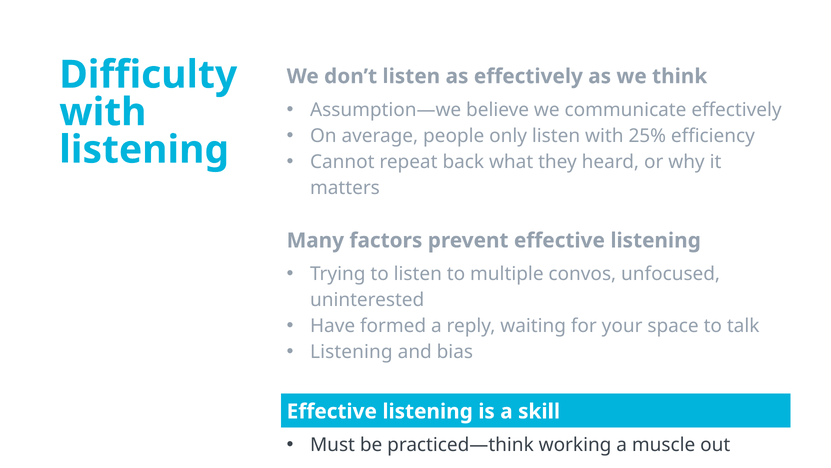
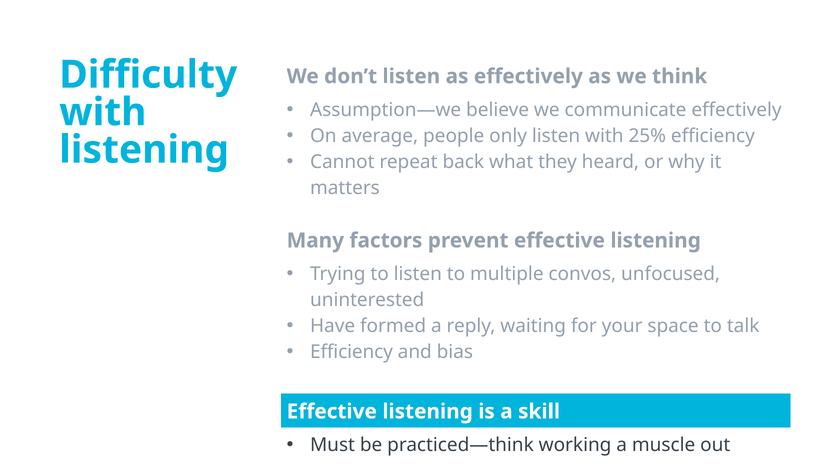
Listening at (351, 352): Listening -> Efficiency
